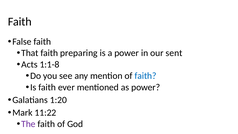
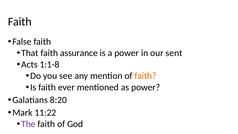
preparing: preparing -> assurance
faith at (145, 76) colour: blue -> orange
1:20: 1:20 -> 8:20
